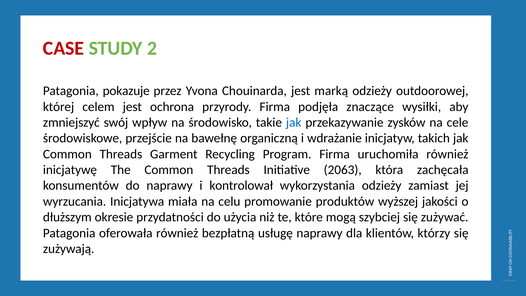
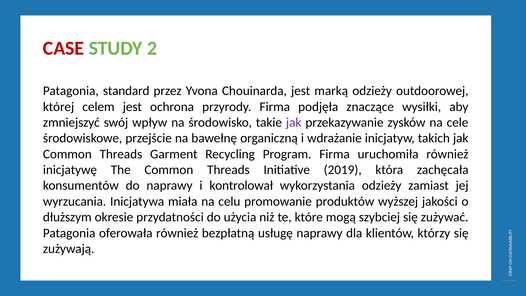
pokazuje: pokazuje -> standard
jak at (294, 122) colour: blue -> purple
2063: 2063 -> 2019
